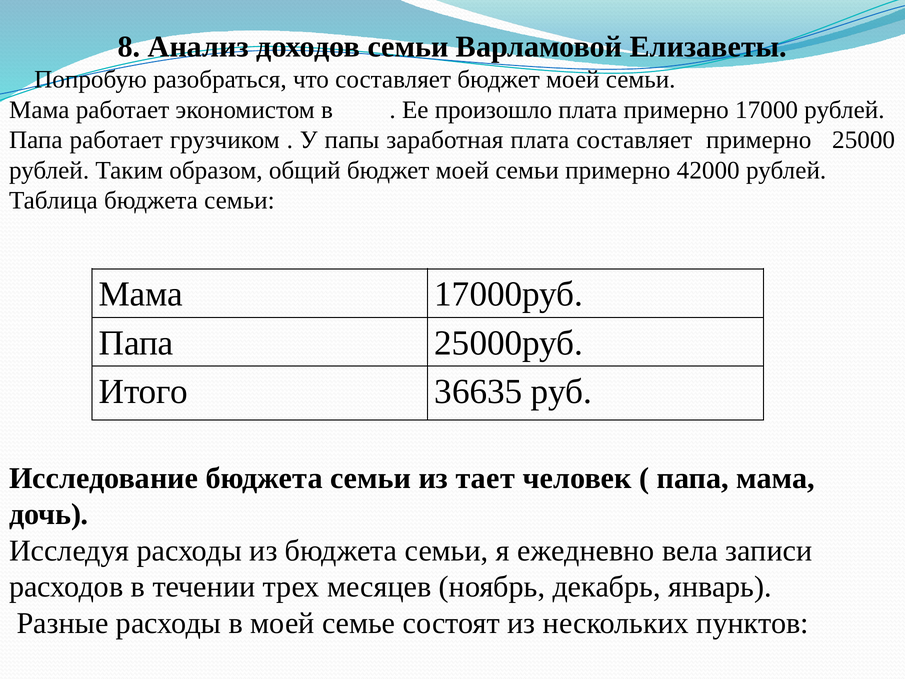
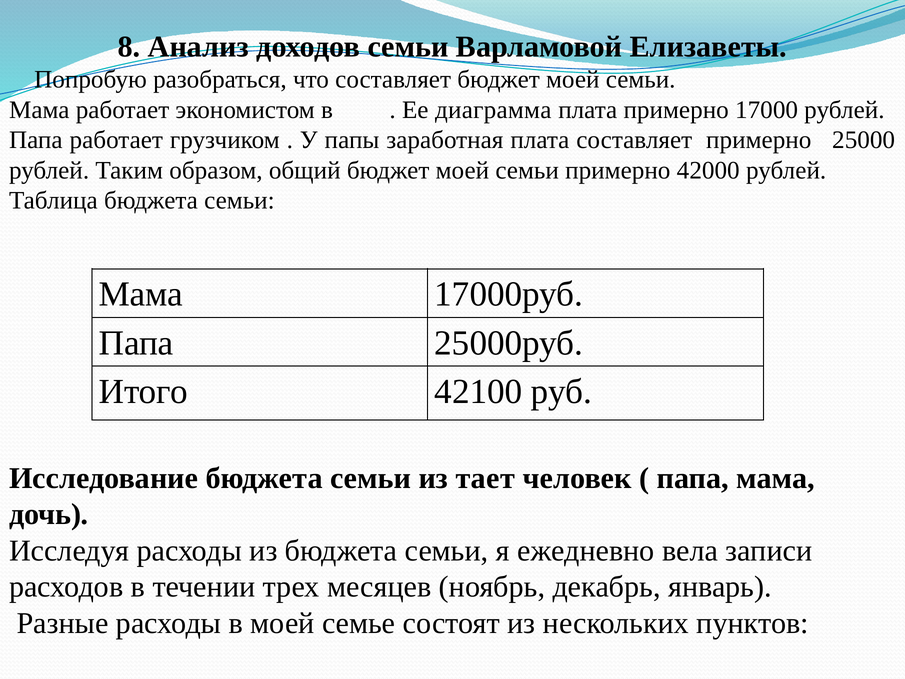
произошло: произошло -> диаграмма
36635: 36635 -> 42100
